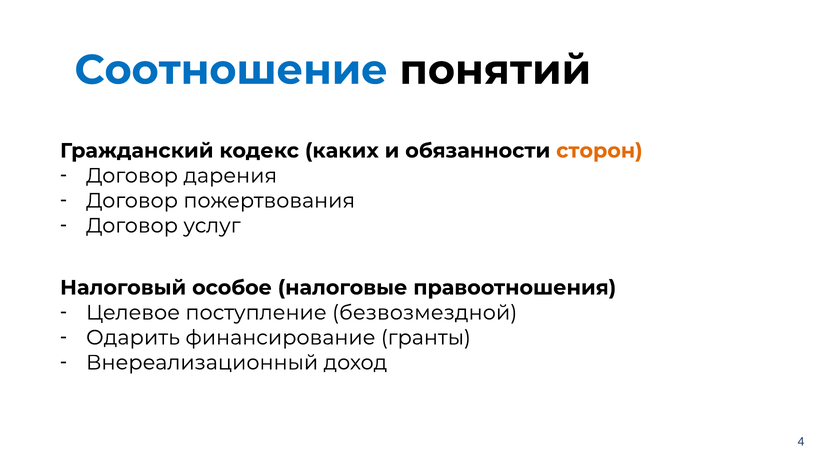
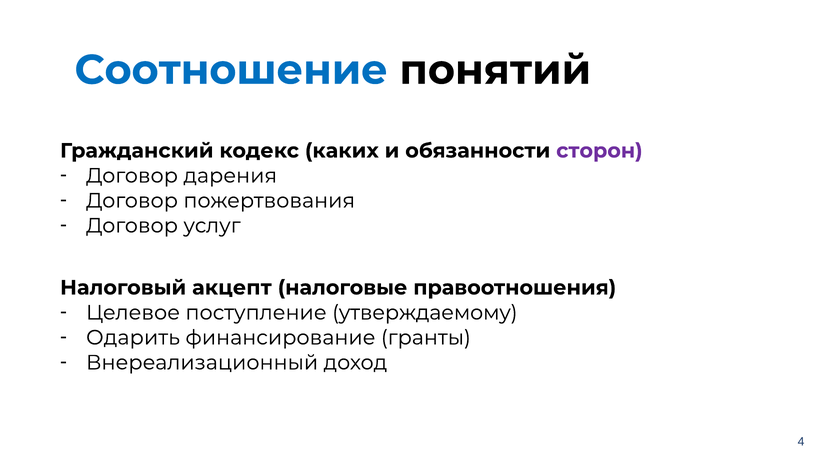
сторон colour: orange -> purple
особое: особое -> акцепт
безвозмездной: безвозмездной -> утверждаемому
